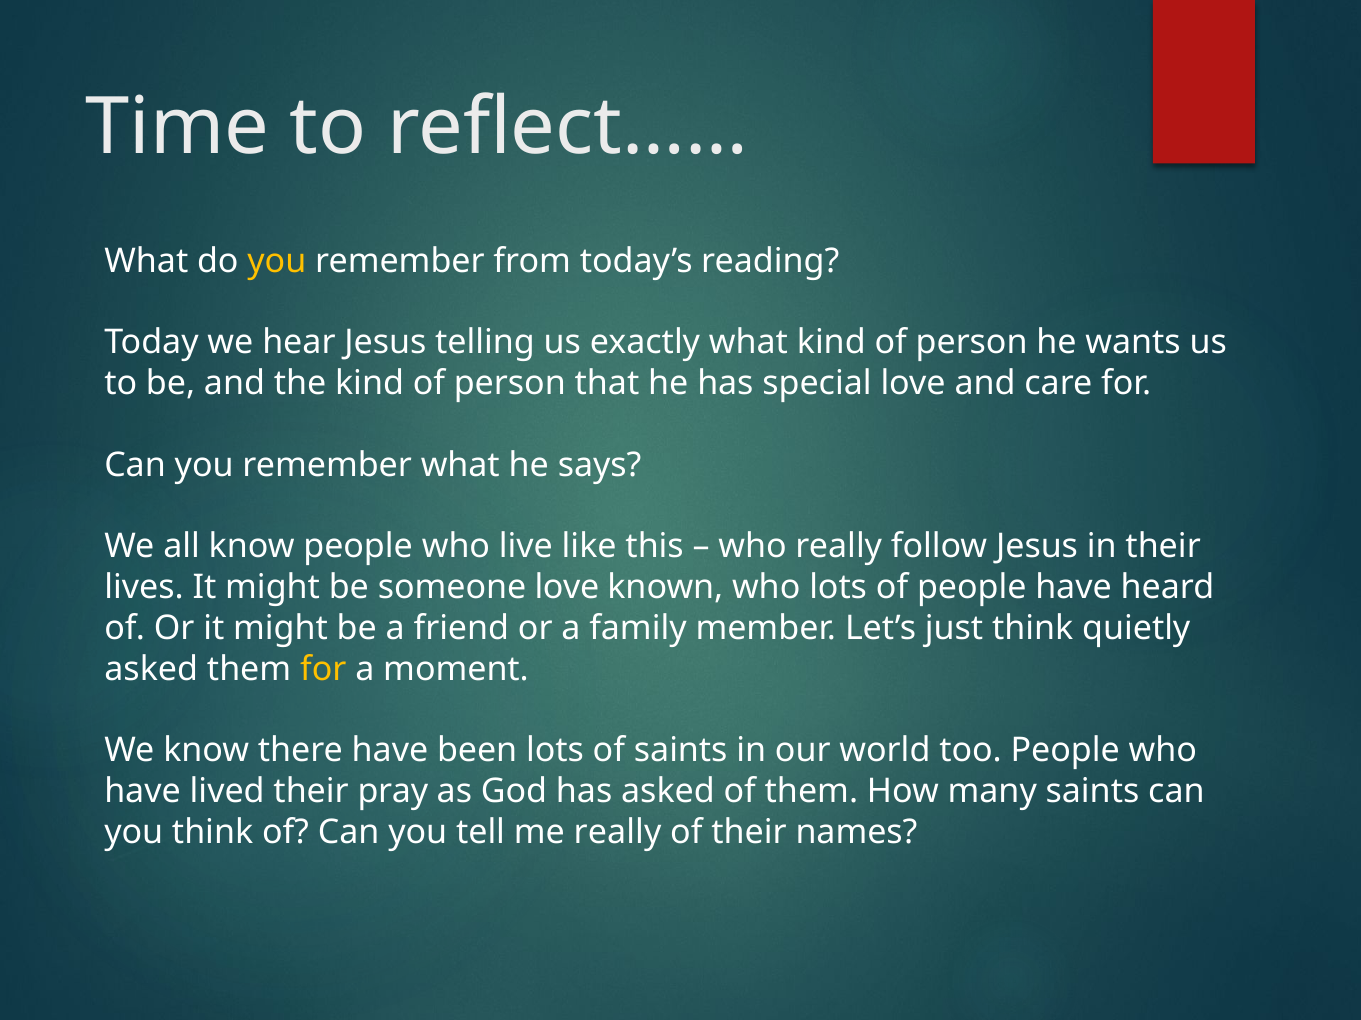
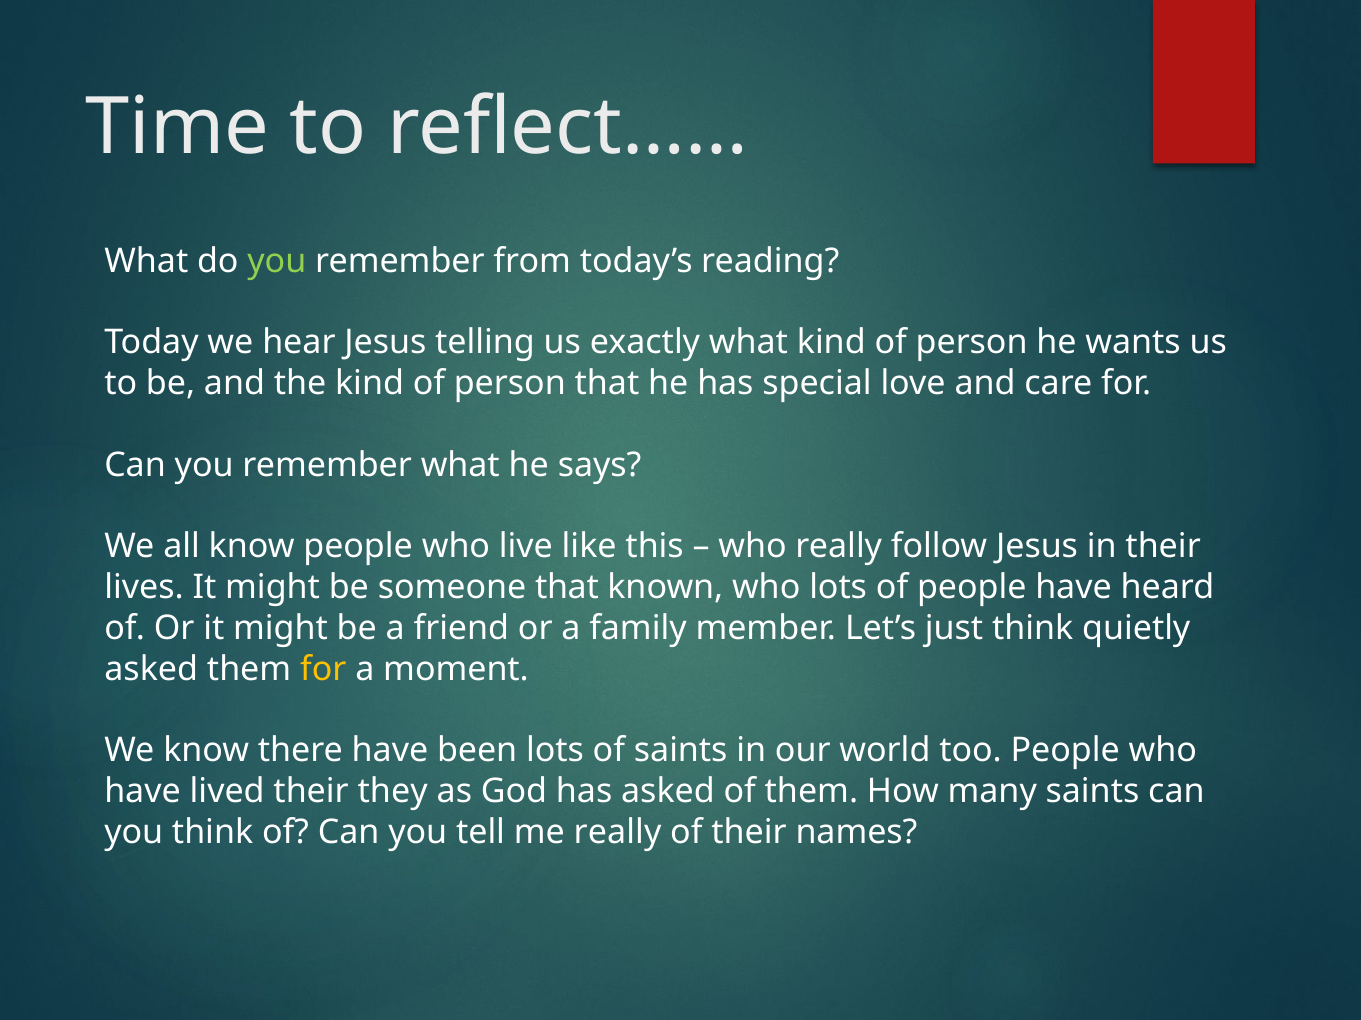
you at (277, 261) colour: yellow -> light green
someone love: love -> that
pray: pray -> they
